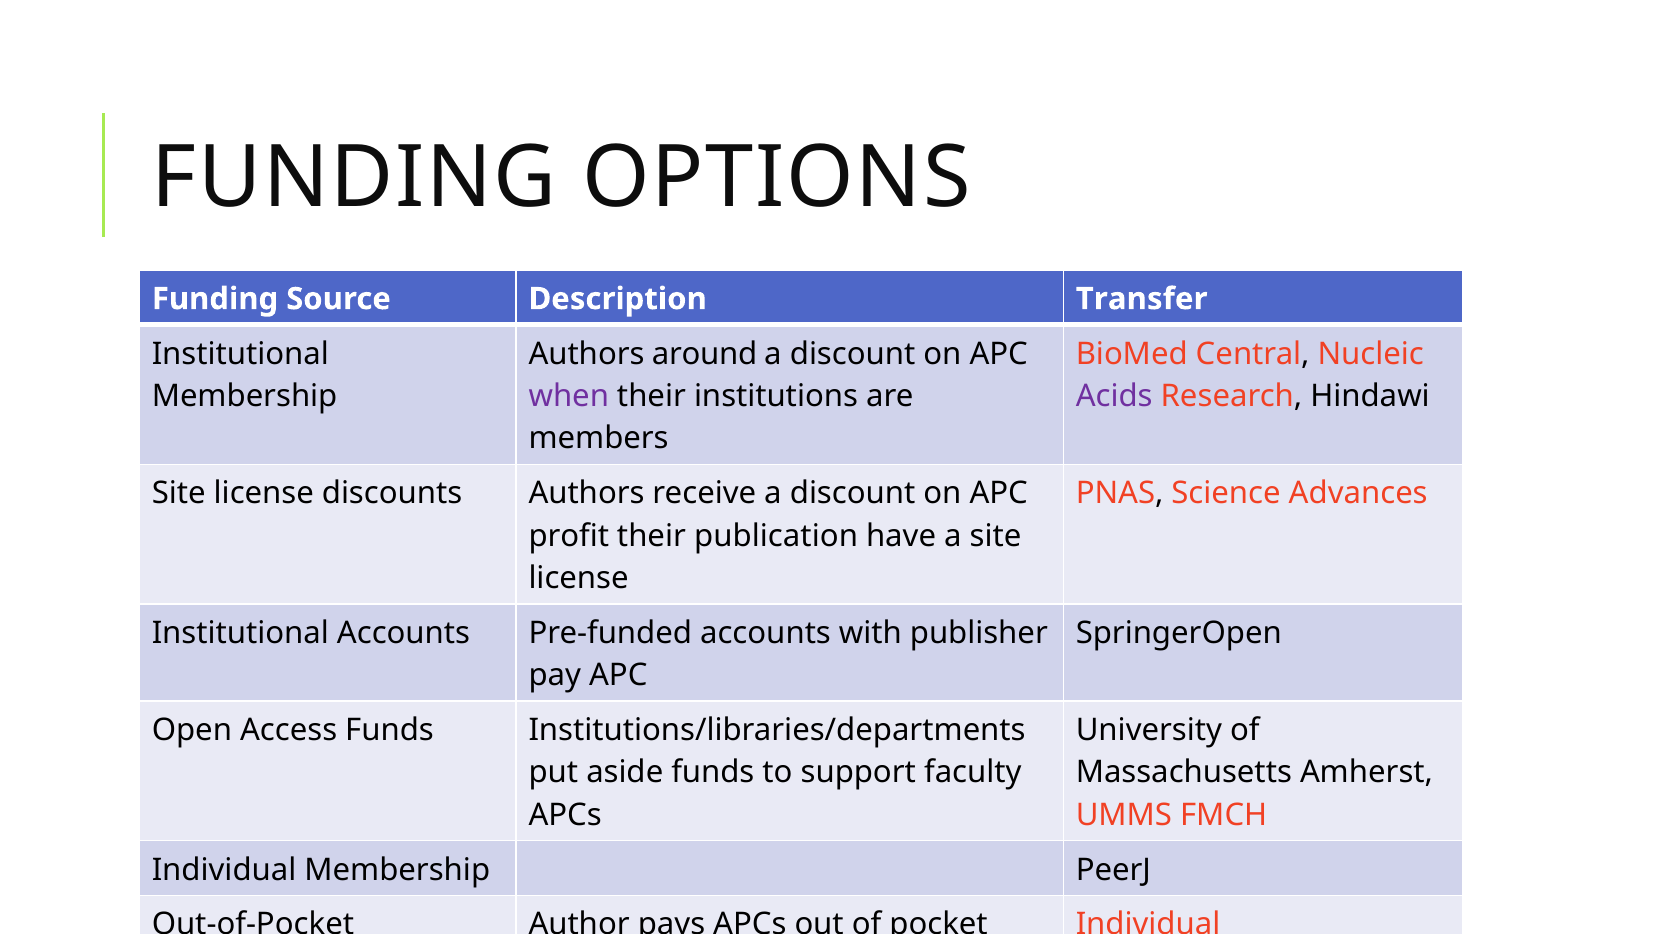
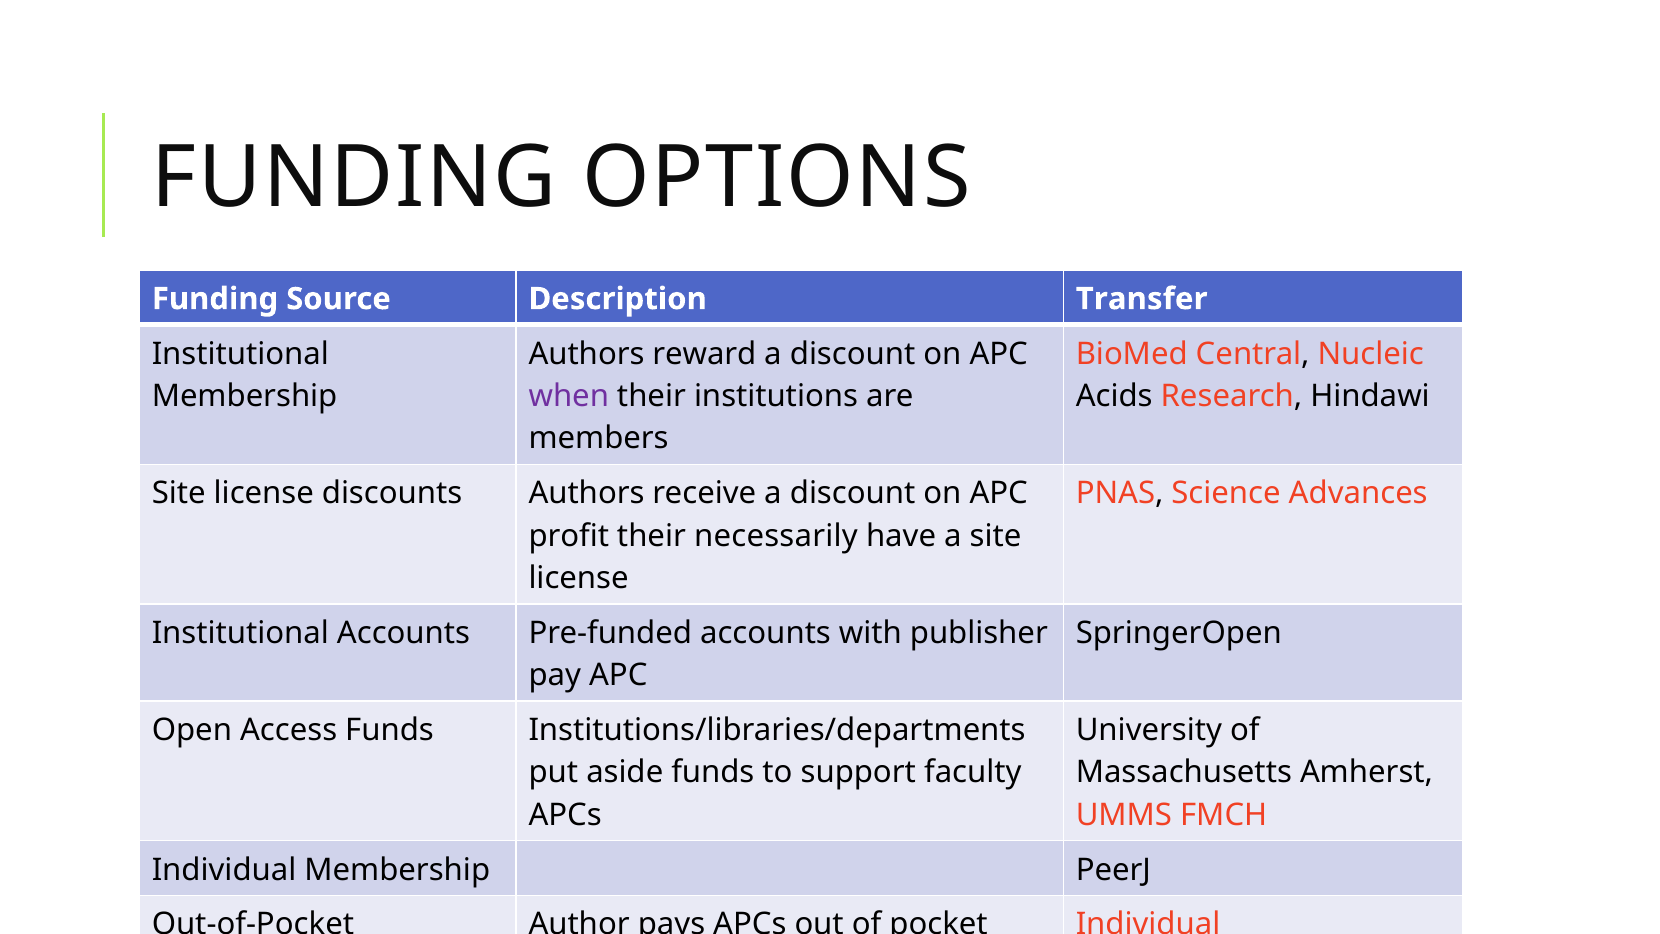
around: around -> reward
Acids colour: purple -> black
publication: publication -> necessarily
